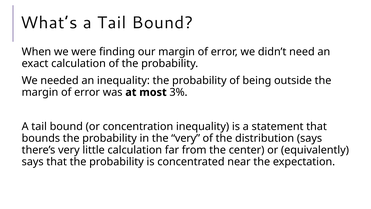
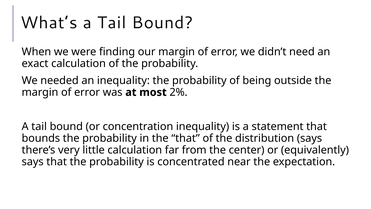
3%: 3% -> 2%
the very: very -> that
